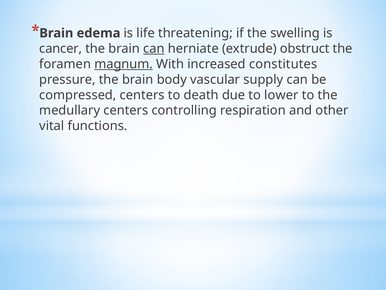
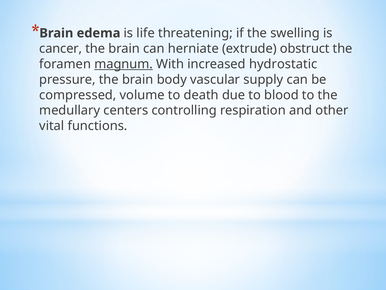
can at (154, 49) underline: present -> none
constitutes: constitutes -> hydrostatic
compressed centers: centers -> volume
lower: lower -> blood
